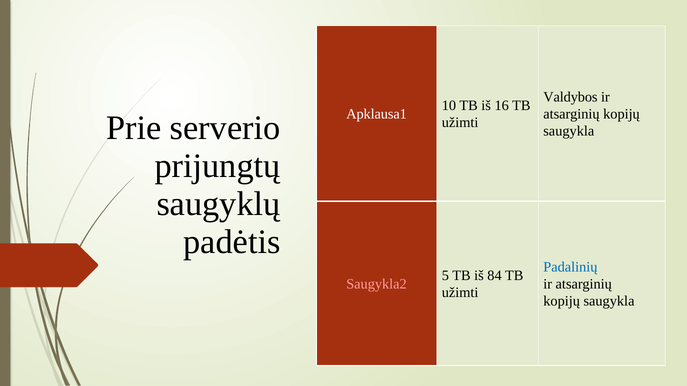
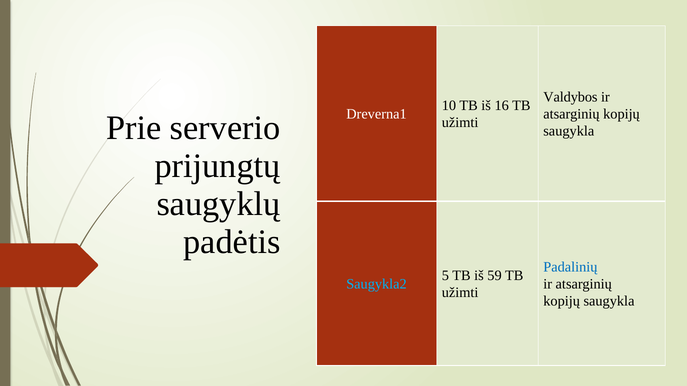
Apklausa1: Apklausa1 -> Dreverna1
84: 84 -> 59
Saugykla2 colour: pink -> light blue
